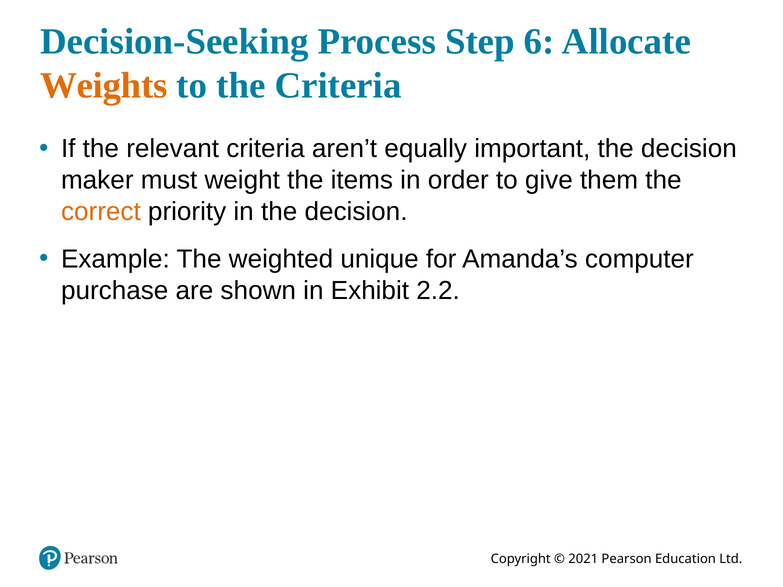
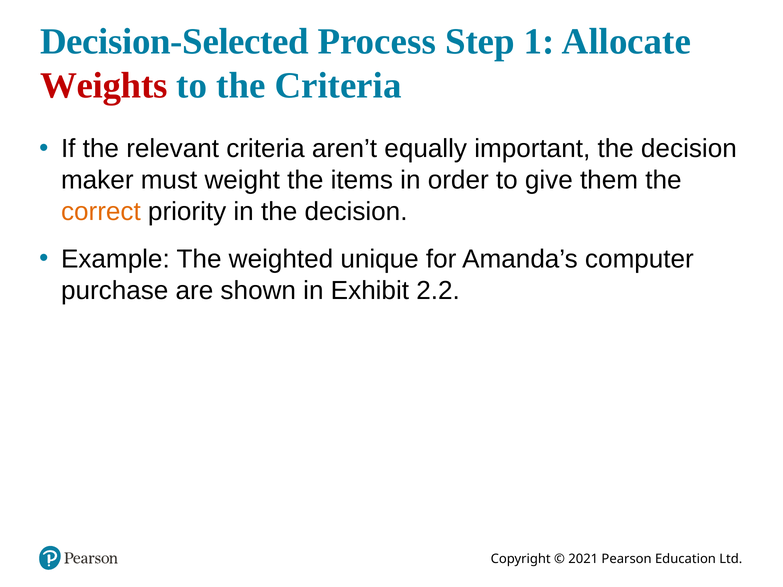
Decision-Seeking: Decision-Seeking -> Decision-Selected
6: 6 -> 1
Weights colour: orange -> red
